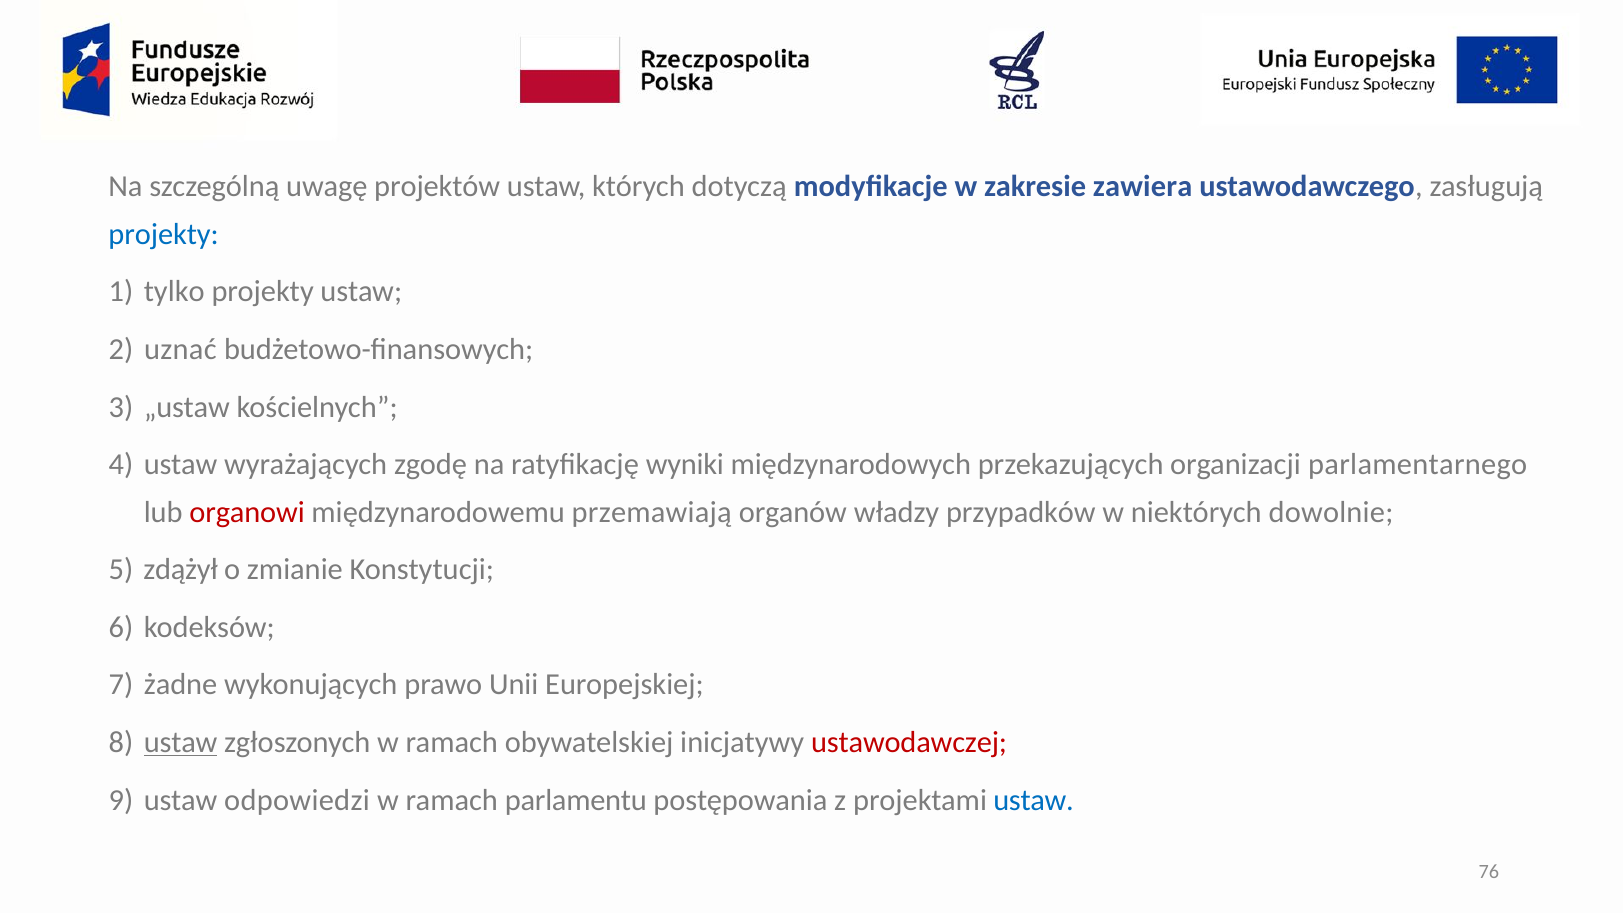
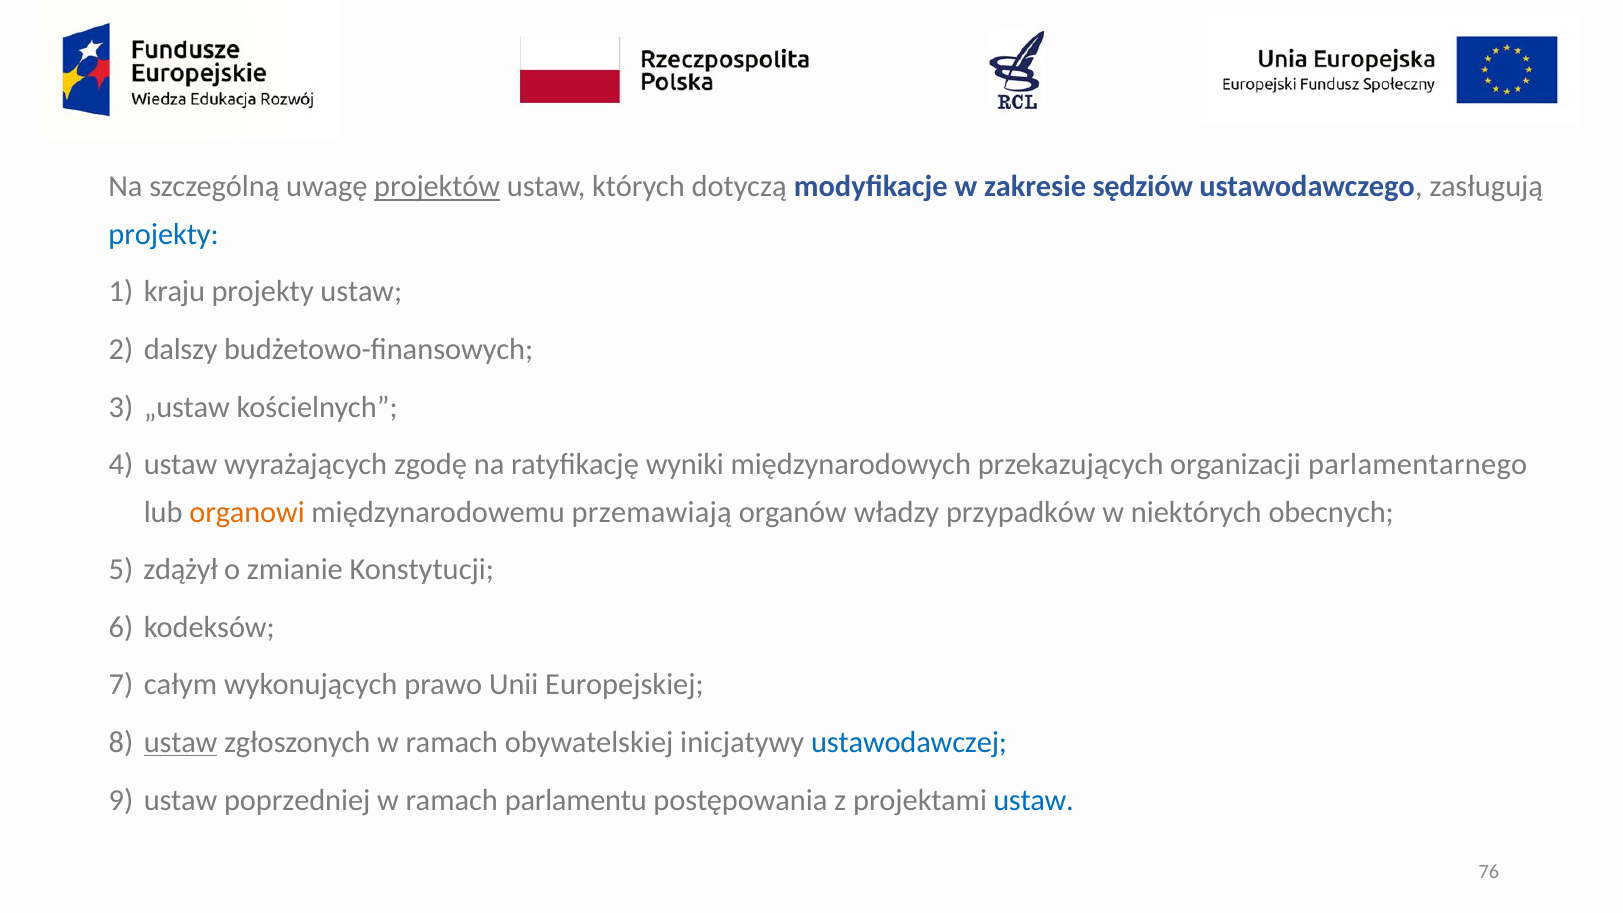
projektów underline: none -> present
zawiera: zawiera -> sędziów
tylko: tylko -> kraju
uznać: uznać -> dalszy
organowi colour: red -> orange
dowolnie: dowolnie -> obecnych
żadne: żadne -> całym
ustawodawczej colour: red -> blue
odpowiedzi: odpowiedzi -> poprzedniej
